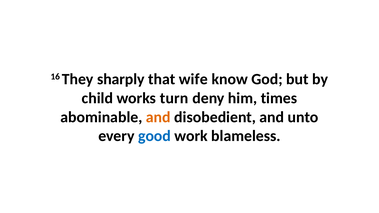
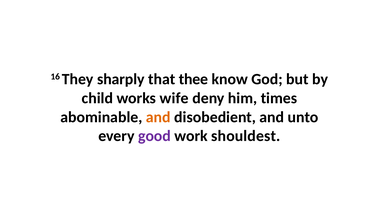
wife: wife -> thee
turn: turn -> wife
good colour: blue -> purple
blameless: blameless -> shouldest
